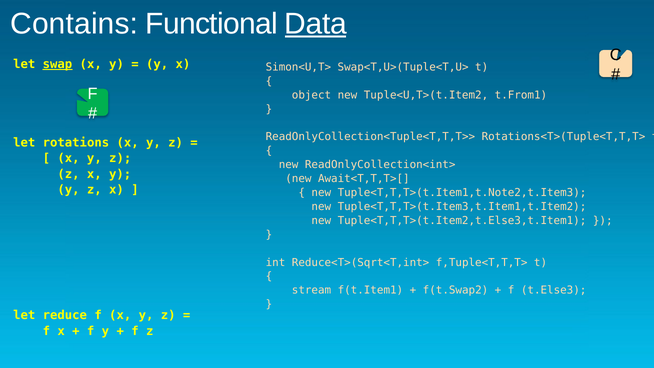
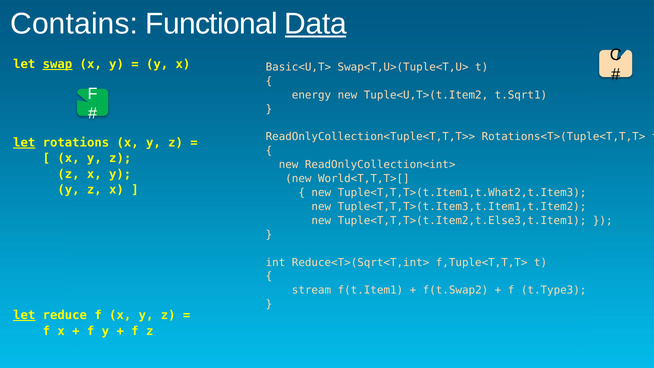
Simon<U,T>: Simon<U,T> -> Basic<U,T>
object: object -> energy
t.From1: t.From1 -> t.Sqrt1
let at (24, 143) underline: none -> present
Await<T,T,T>[: Await<T,T,T>[ -> World<T,T,T>[
Tuple<T,T,T>(t.Item1,t.Note2,t.Item3: Tuple<T,T,T>(t.Item1,t.Note2,t.Item3 -> Tuple<T,T,T>(t.Item1,t.What2,t.Item3
t.Else3: t.Else3 -> t.Type3
let at (24, 315) underline: none -> present
